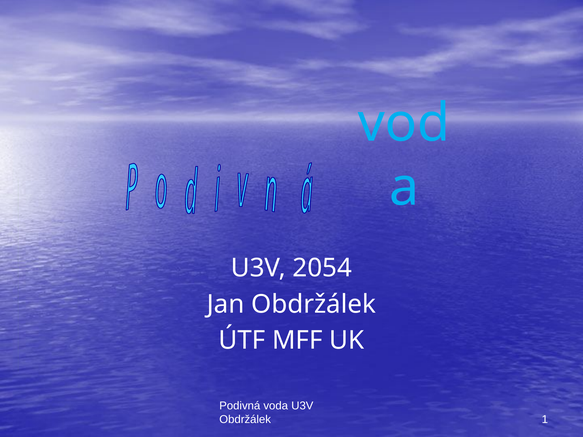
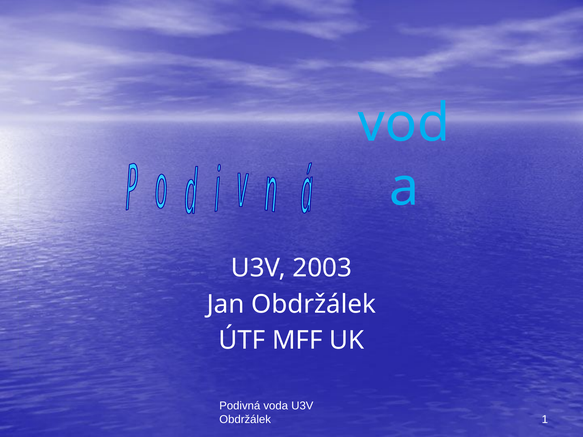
2054: 2054 -> 2003
